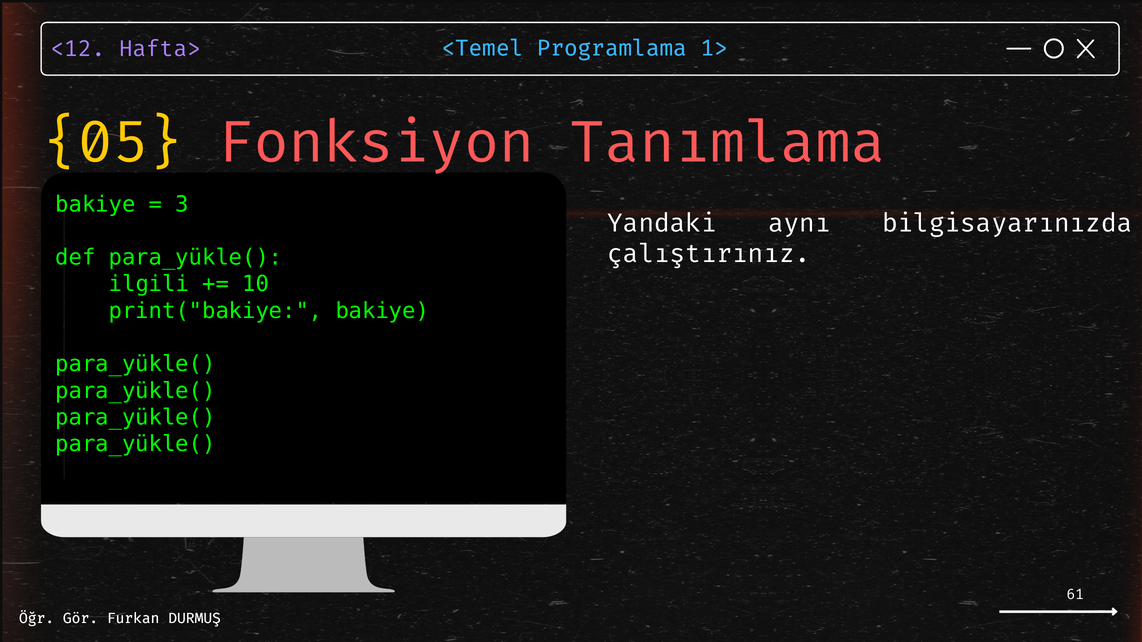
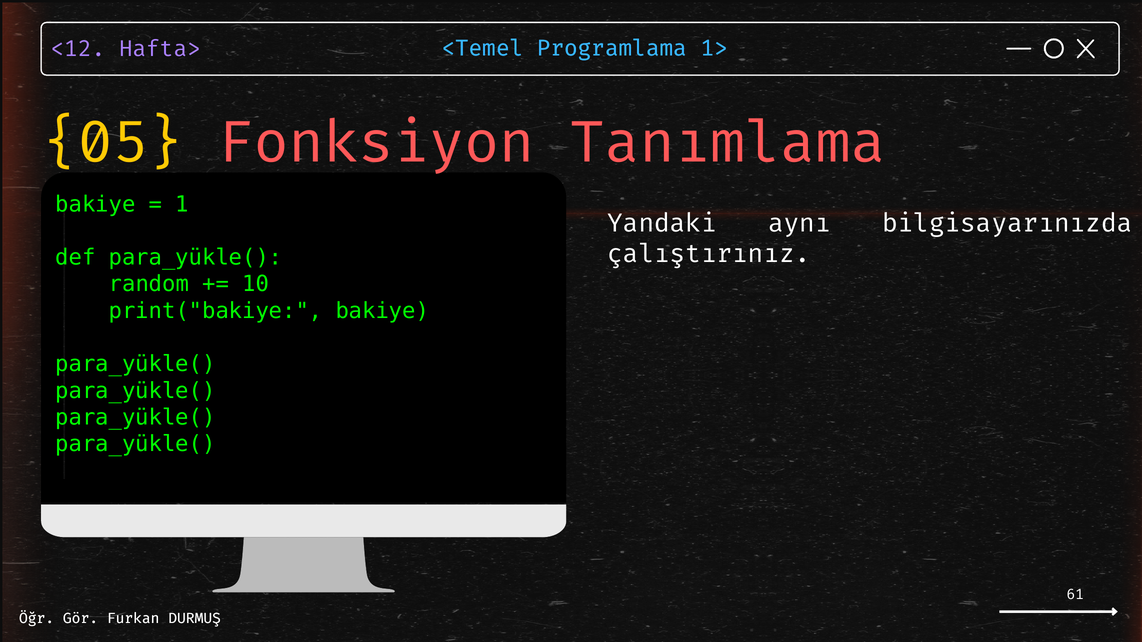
3: 3 -> 1
ilgili: ilgili -> random
